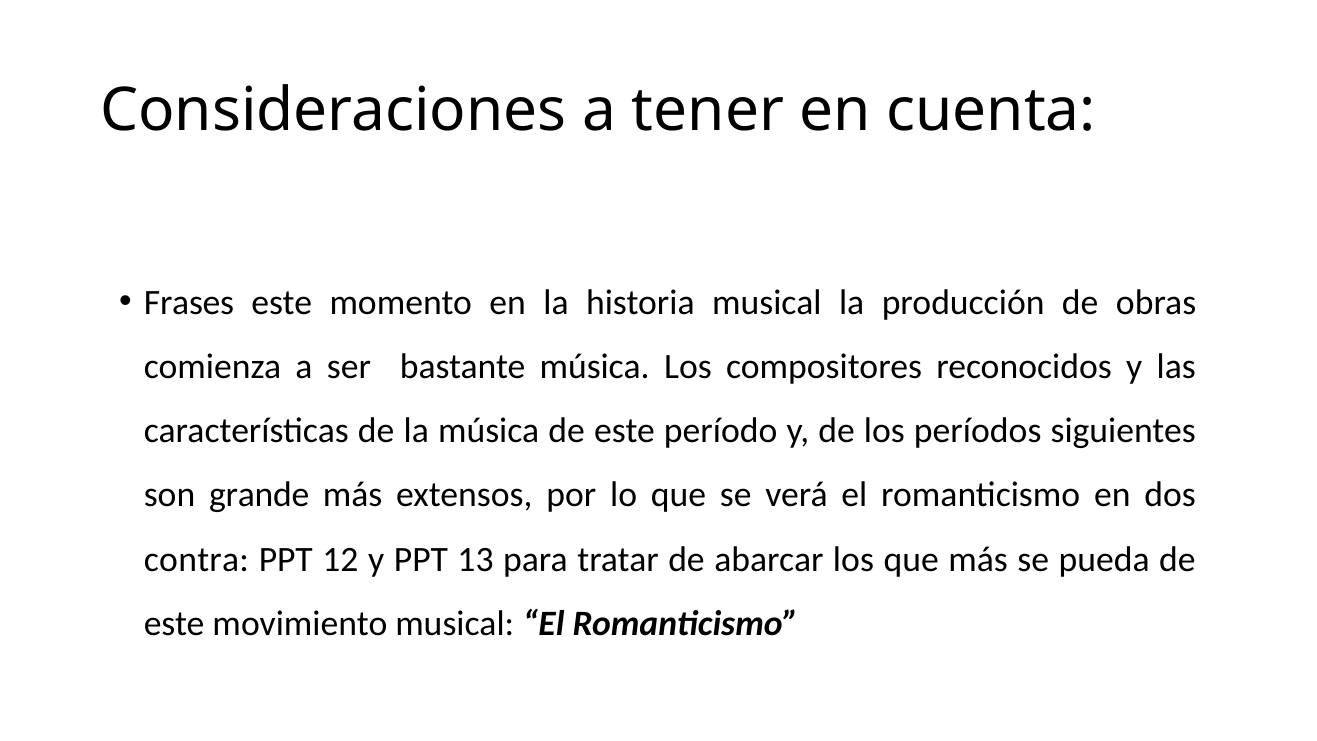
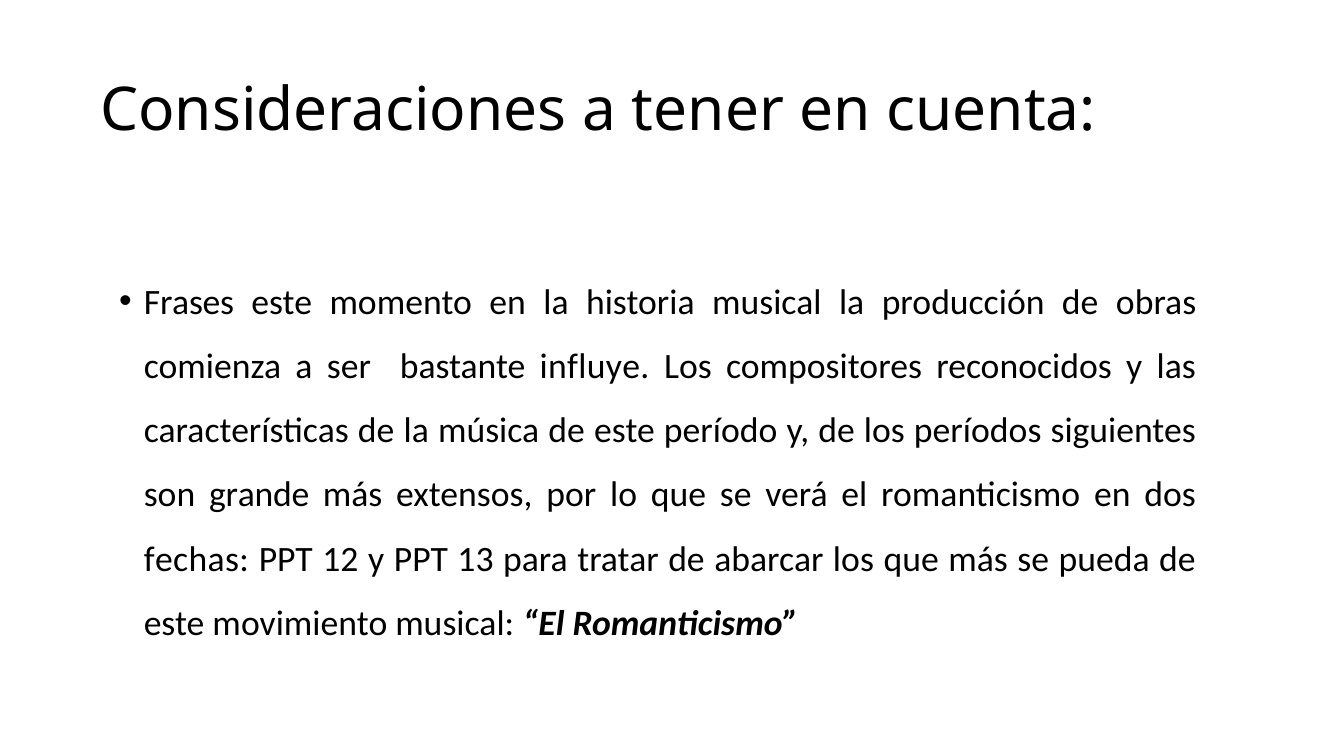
bastante música: música -> influye
contra: contra -> fechas
